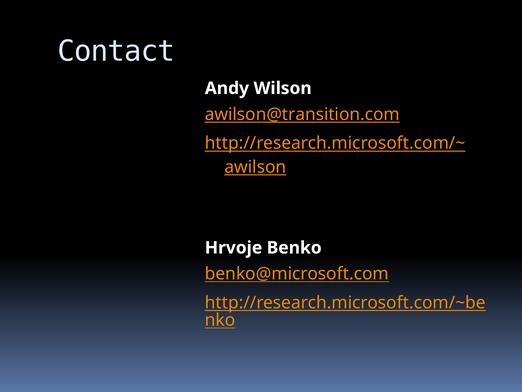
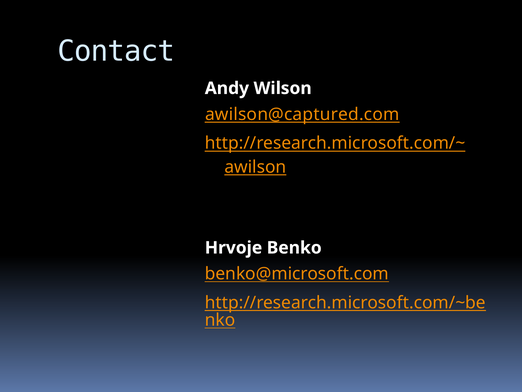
awilson@transition.com: awilson@transition.com -> awilson@captured.com
